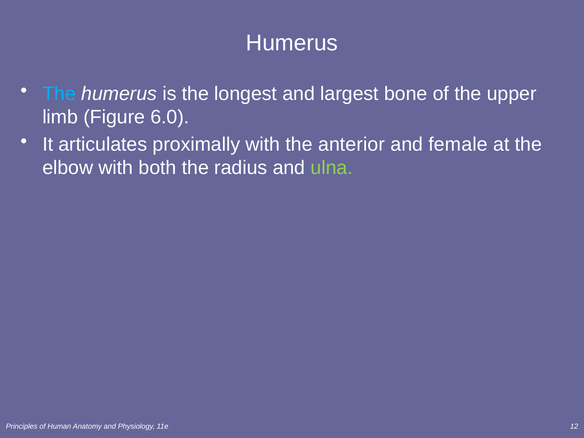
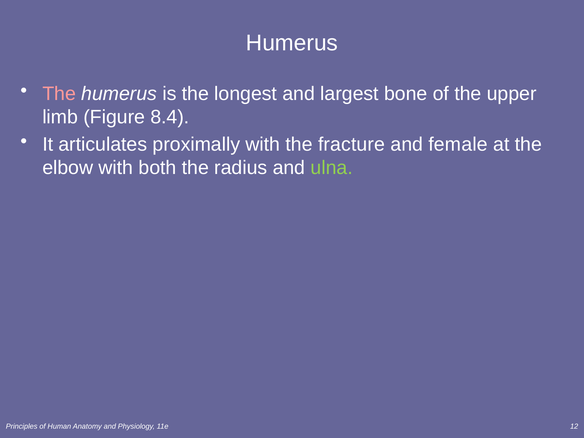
The at (59, 94) colour: light blue -> pink
6.0: 6.0 -> 8.4
anterior: anterior -> fracture
